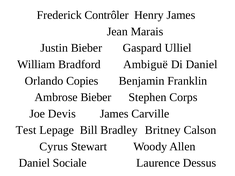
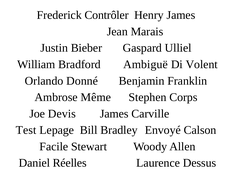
Di Daniel: Daniel -> Volent
Copies: Copies -> Donné
Ambrose Bieber: Bieber -> Même
Britney: Britney -> Envoyé
Cyrus: Cyrus -> Facile
Sociale: Sociale -> Réelles
